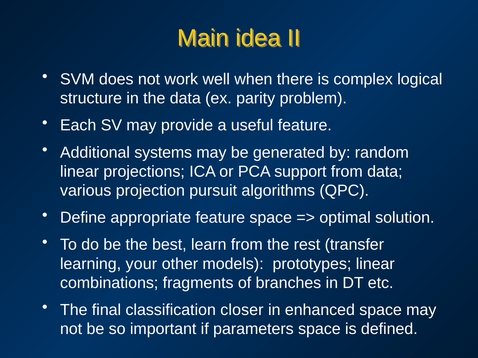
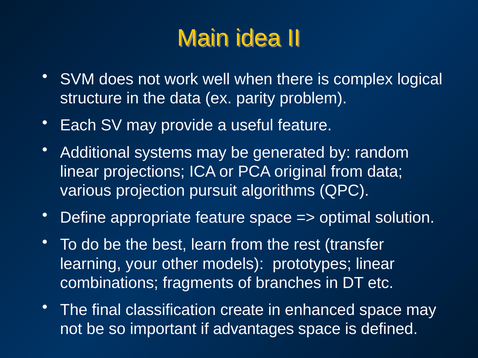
support: support -> original
closer: closer -> create
parameters: parameters -> advantages
